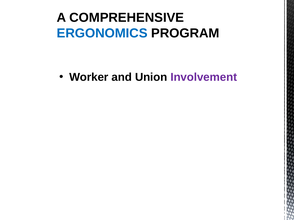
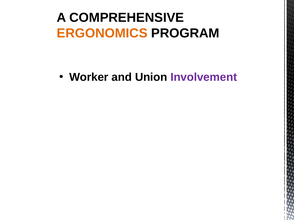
ERGONOMICS colour: blue -> orange
